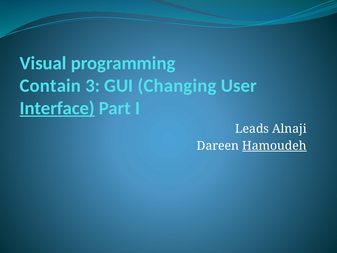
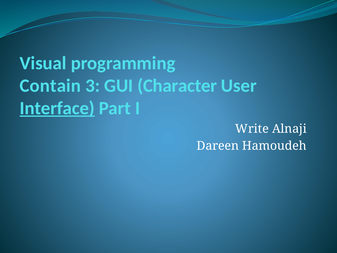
Changing: Changing -> Character
Leads: Leads -> Write
Hamoudeh underline: present -> none
